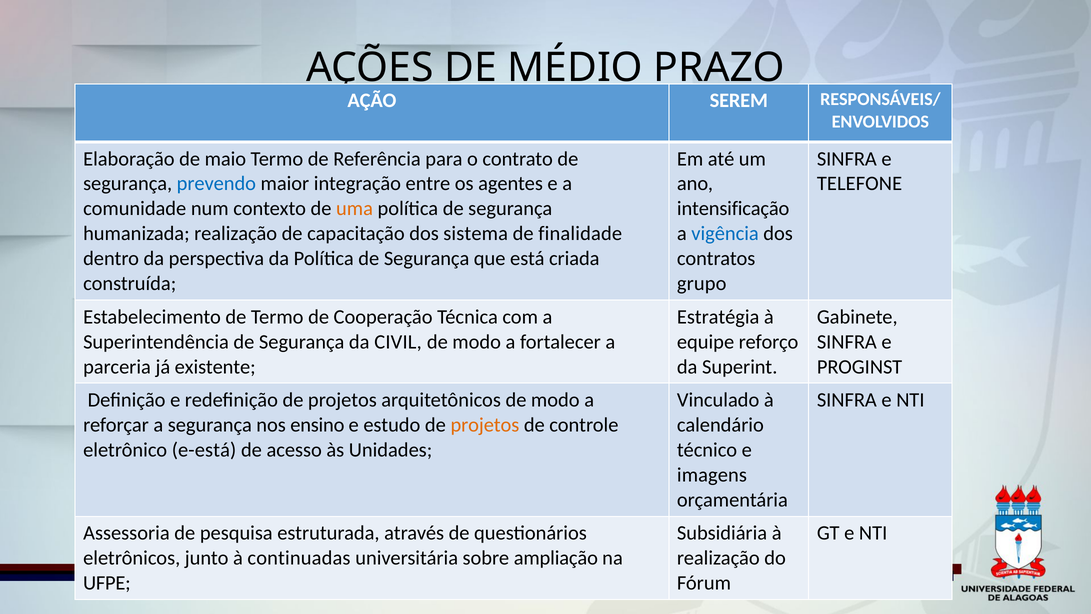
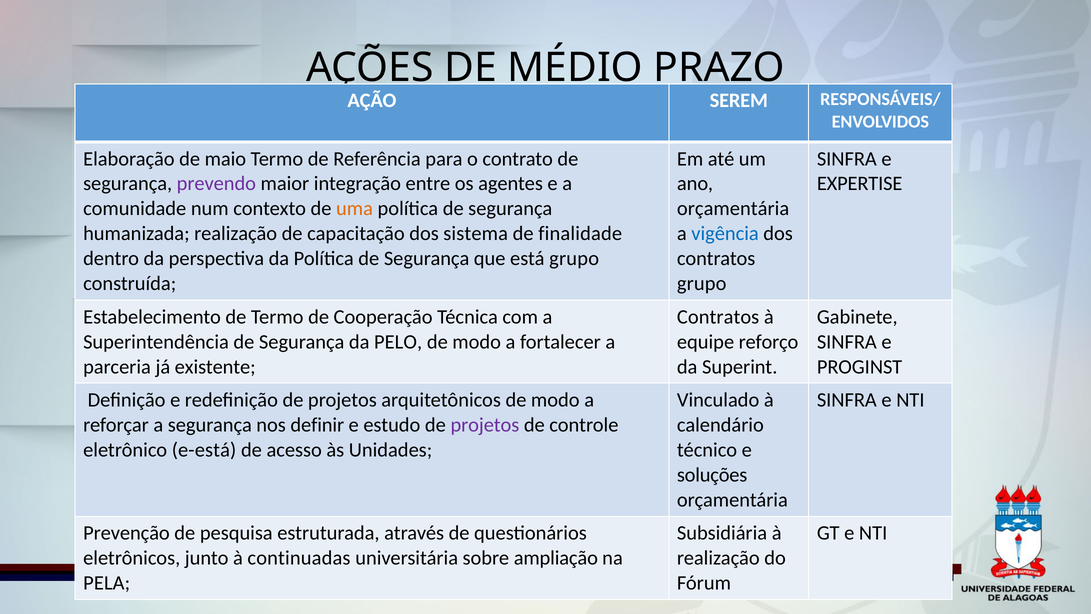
prevendo colour: blue -> purple
TELEFONE: TELEFONE -> EXPERTISE
intensificação at (733, 209): intensificação -> orçamentária
está criada: criada -> grupo
Estratégia at (718, 317): Estratégia -> Contratos
CIVIL: CIVIL -> PELO
ensino: ensino -> definir
projetos at (485, 425) colour: orange -> purple
imagens: imagens -> soluções
Assessoria: Assessoria -> Prevenção
UFPE: UFPE -> PELA
